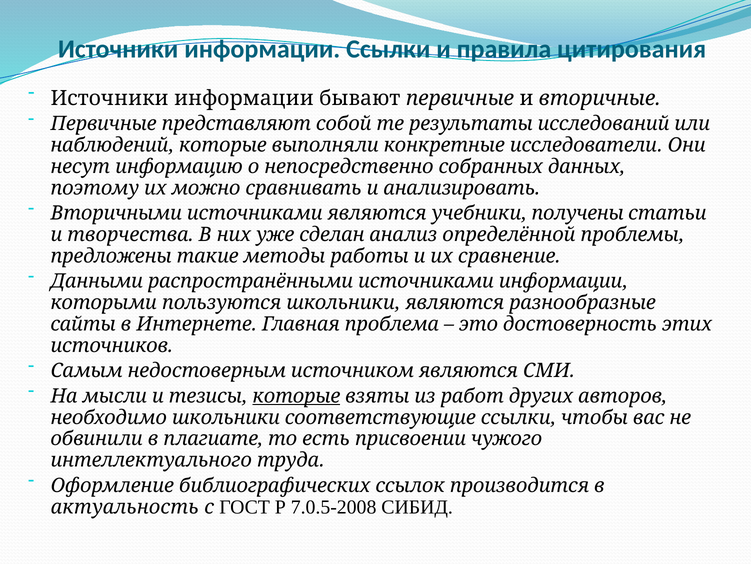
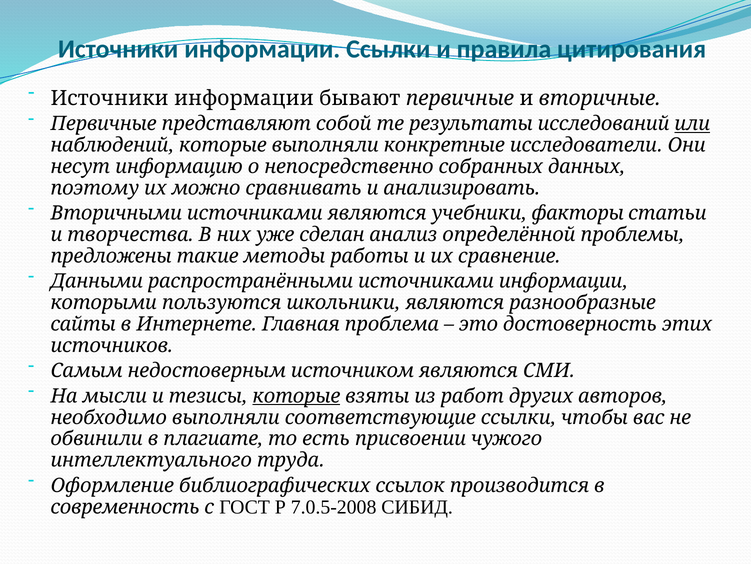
или underline: none -> present
получены: получены -> факторы
необходимо школьники: школьники -> выполняли
актуальность: актуальность -> современность
